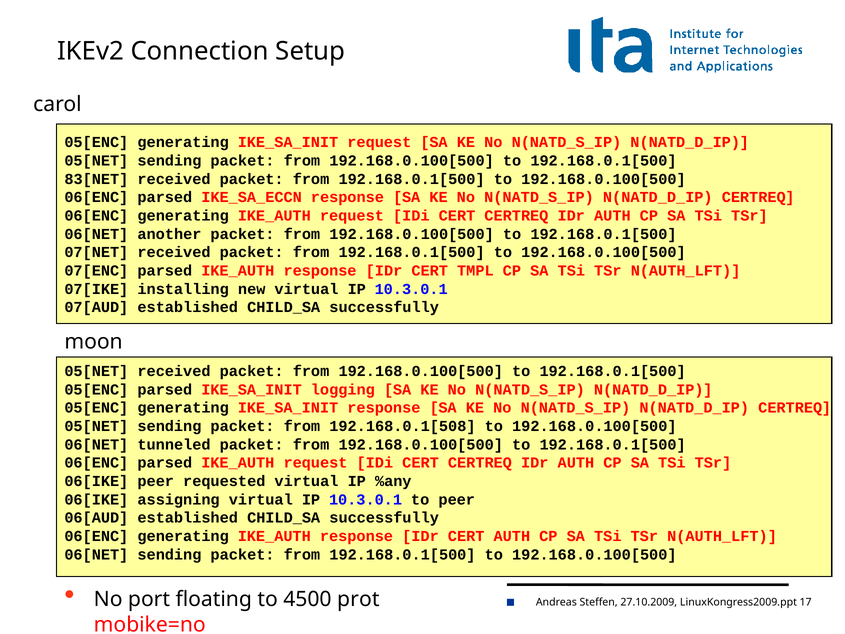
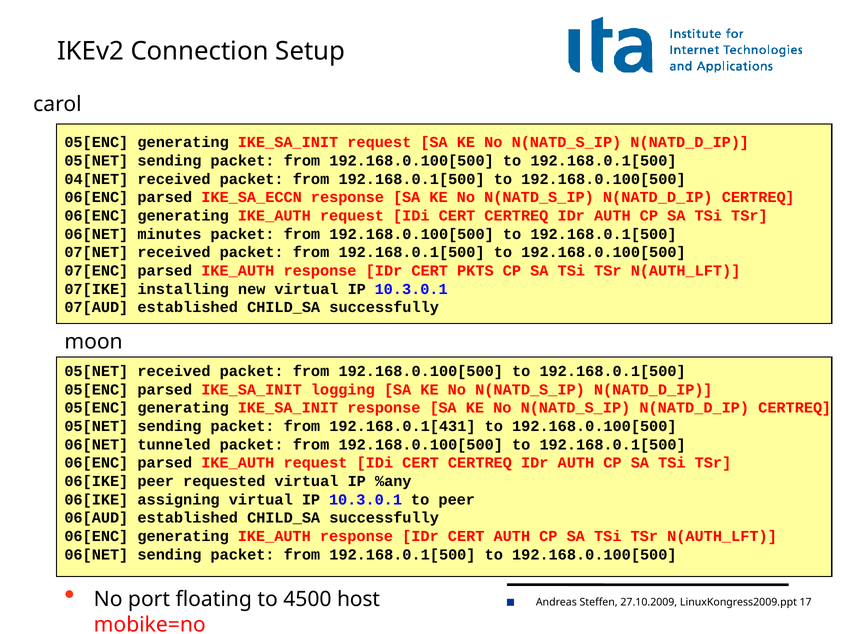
83[NET: 83[NET -> 04[NET
another: another -> minutes
TMPL: TMPL -> PKTS
192.168.0.1[508: 192.168.0.1[508 -> 192.168.0.1[431
prot: prot -> host
